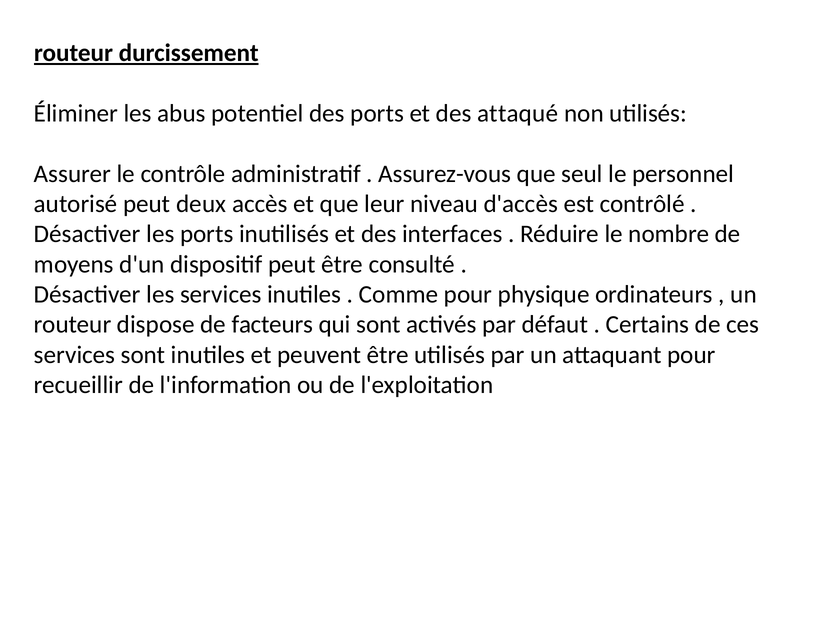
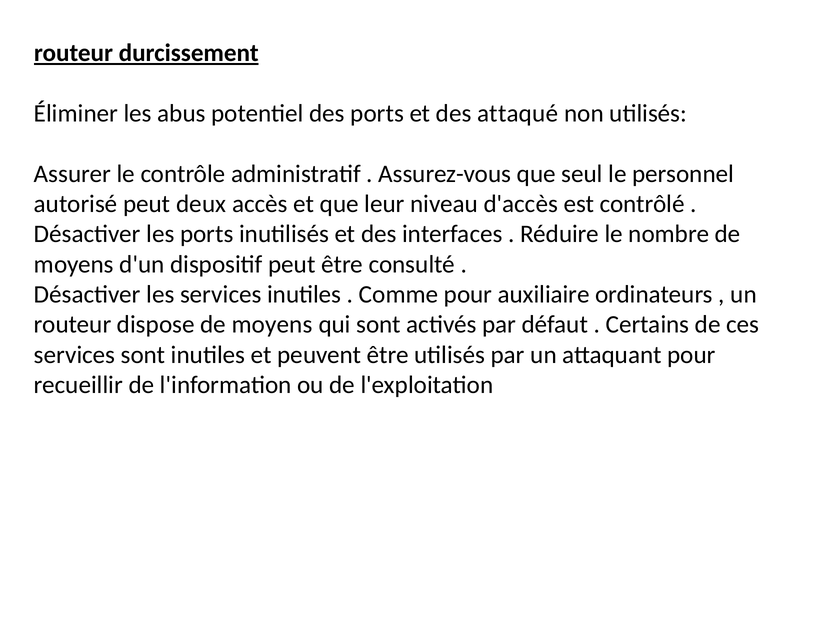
physique: physique -> auxiliaire
dispose de facteurs: facteurs -> moyens
